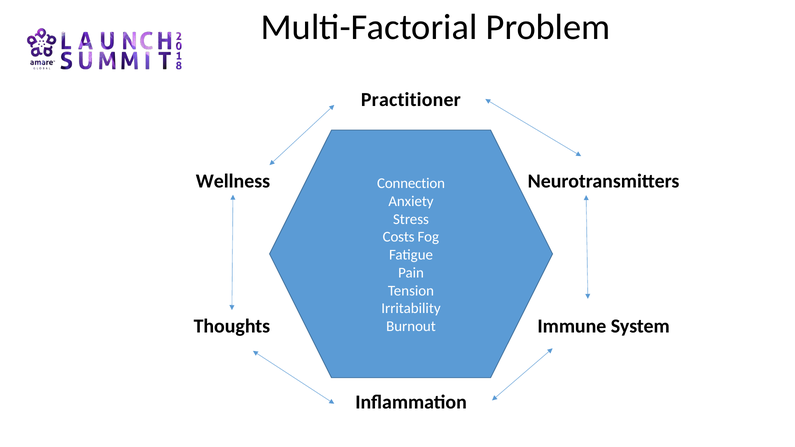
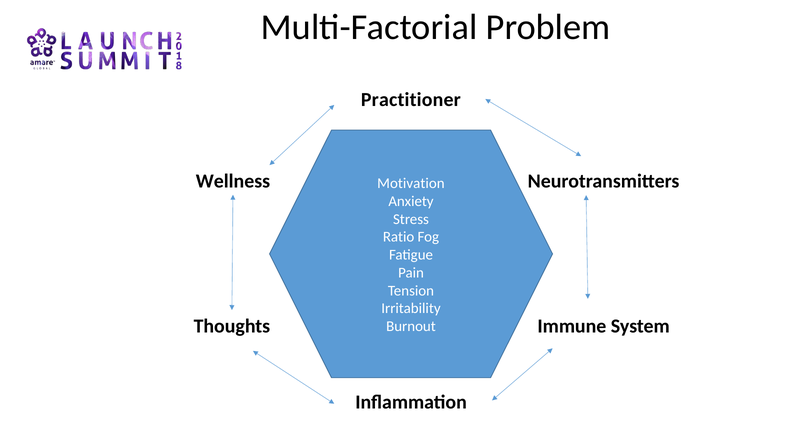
Connection: Connection -> Motivation
Costs: Costs -> Ratio
